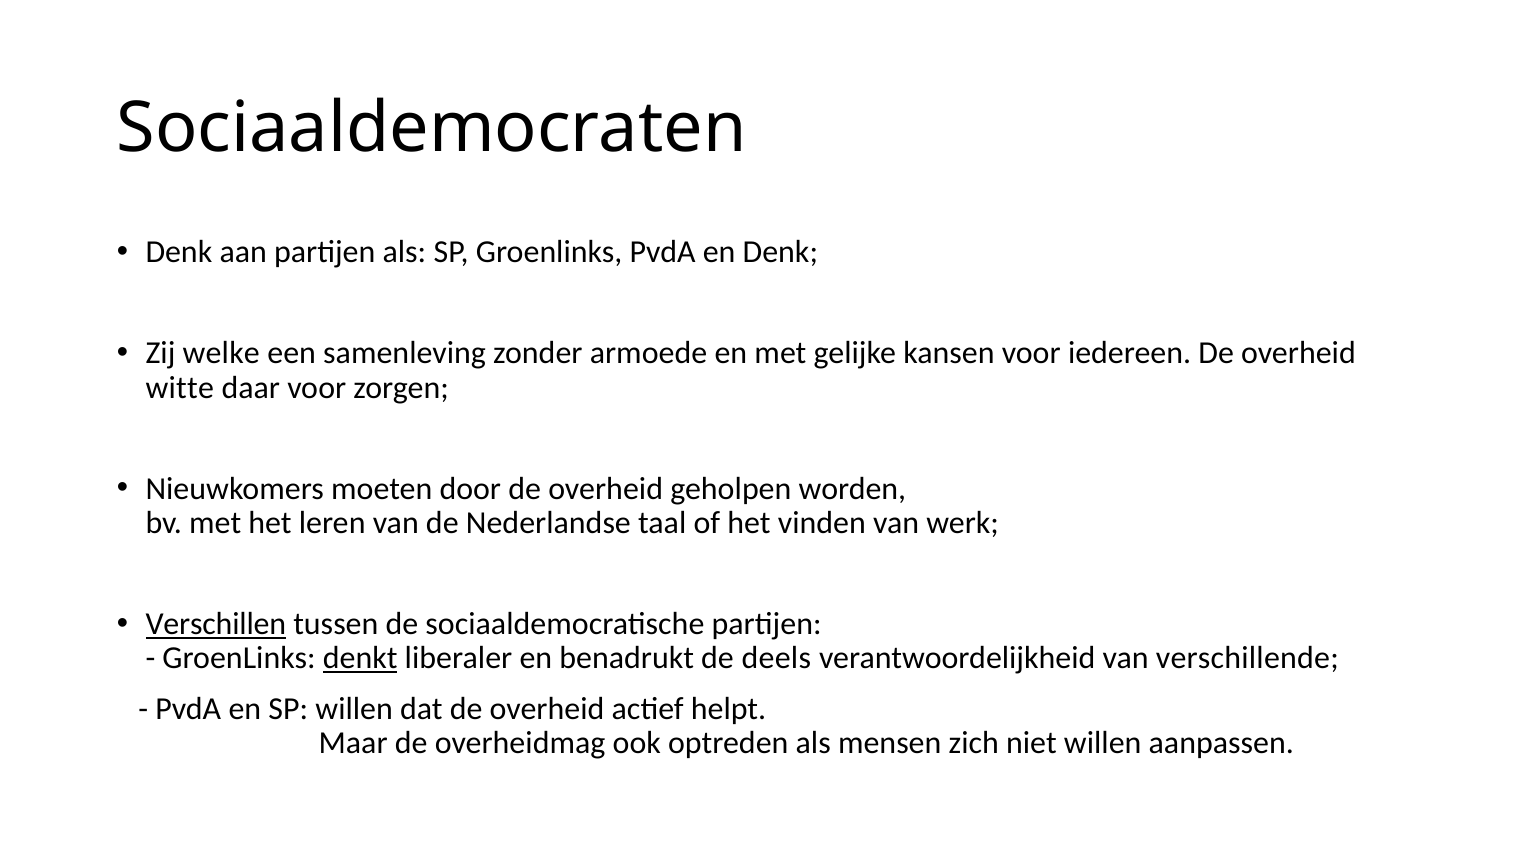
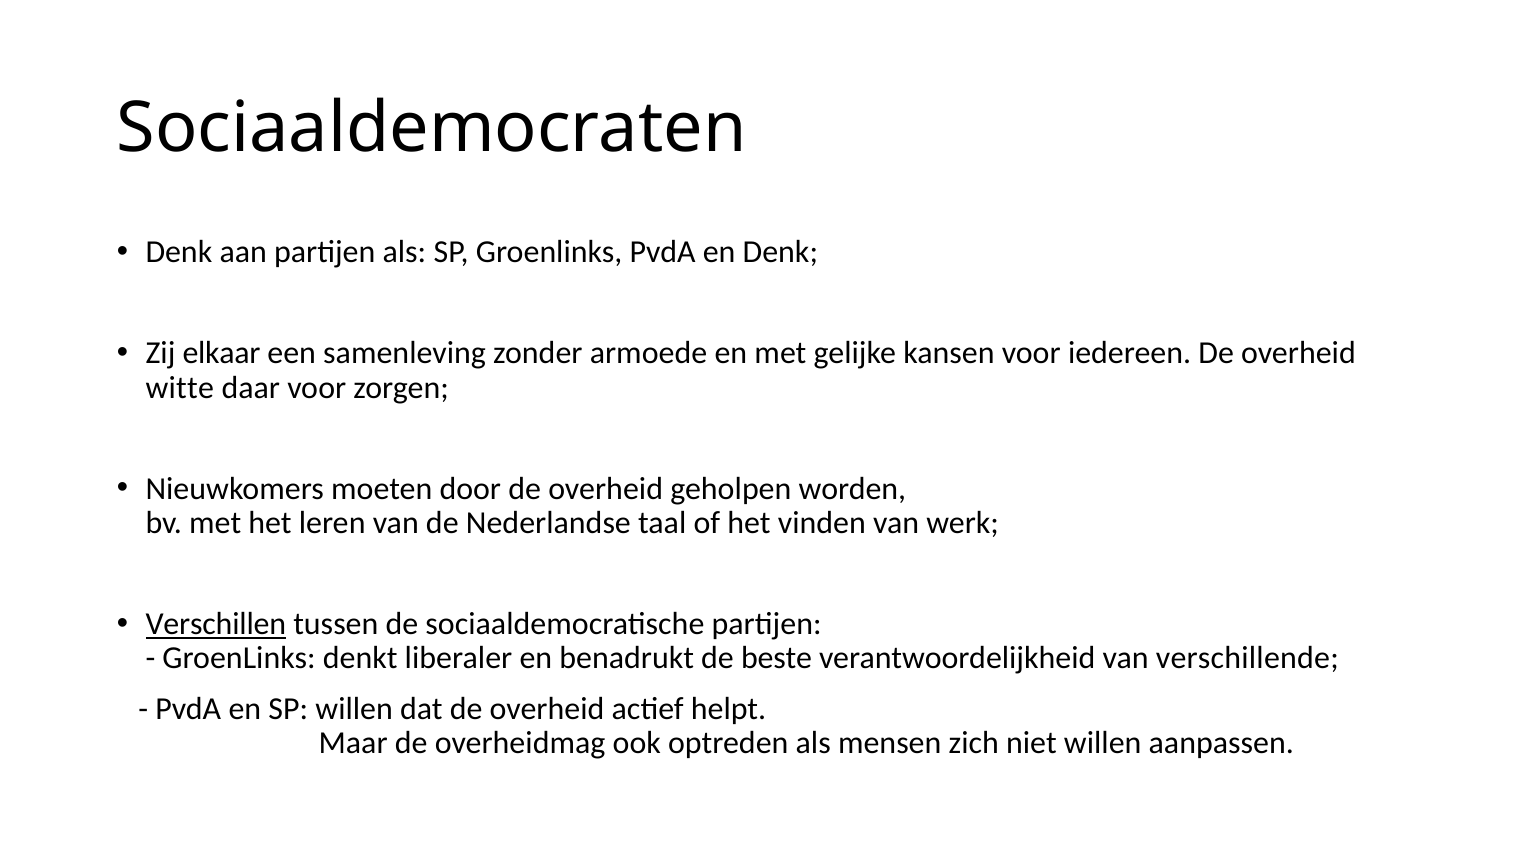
welke: welke -> elkaar
denkt underline: present -> none
deels: deels -> beste
